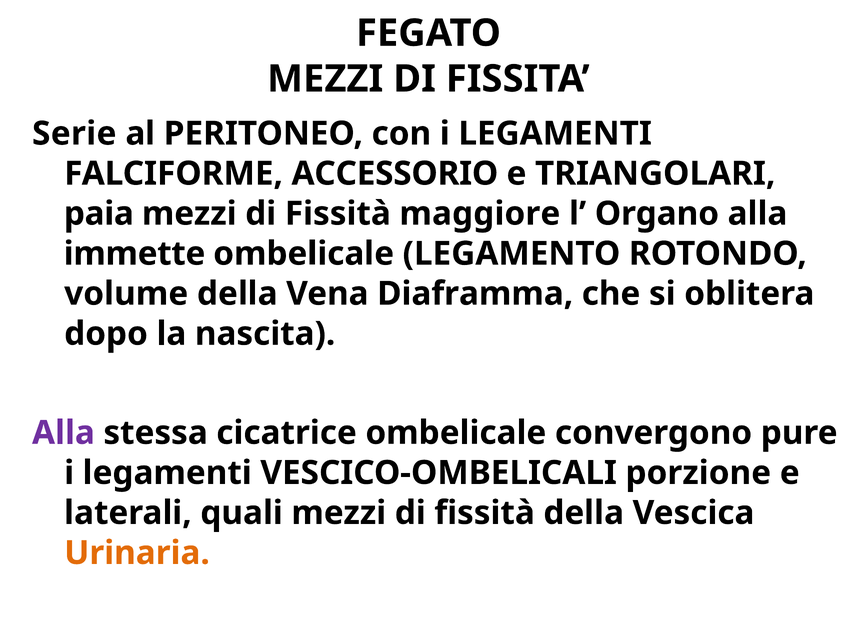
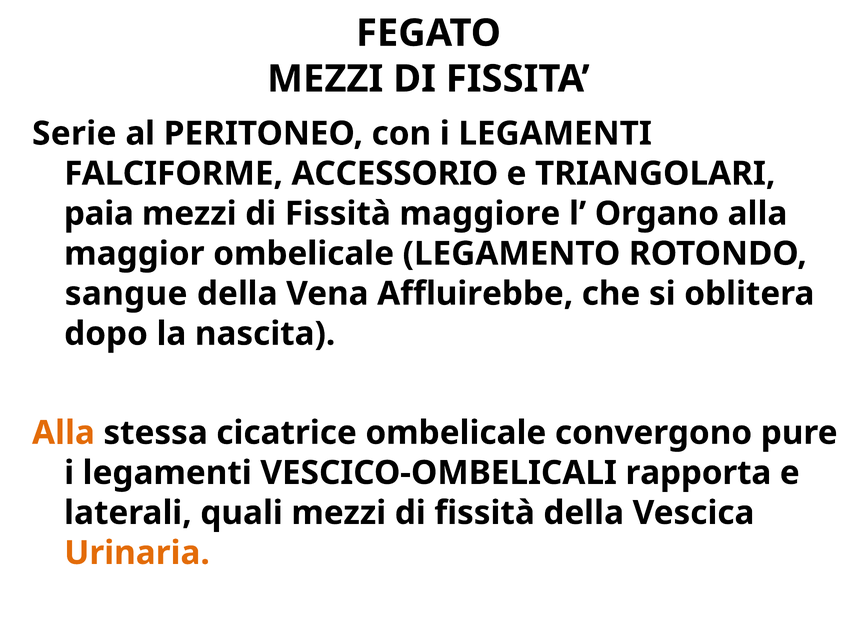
immette: immette -> maggior
volume: volume -> sangue
Diaframma: Diaframma -> Affluirebbe
Alla at (63, 433) colour: purple -> orange
porzione: porzione -> rapporta
